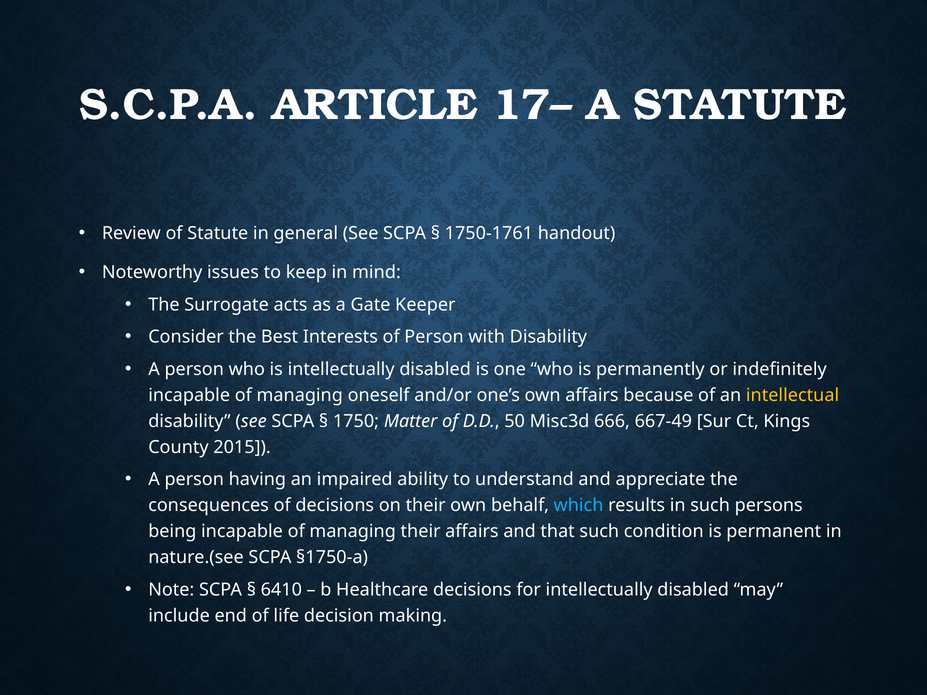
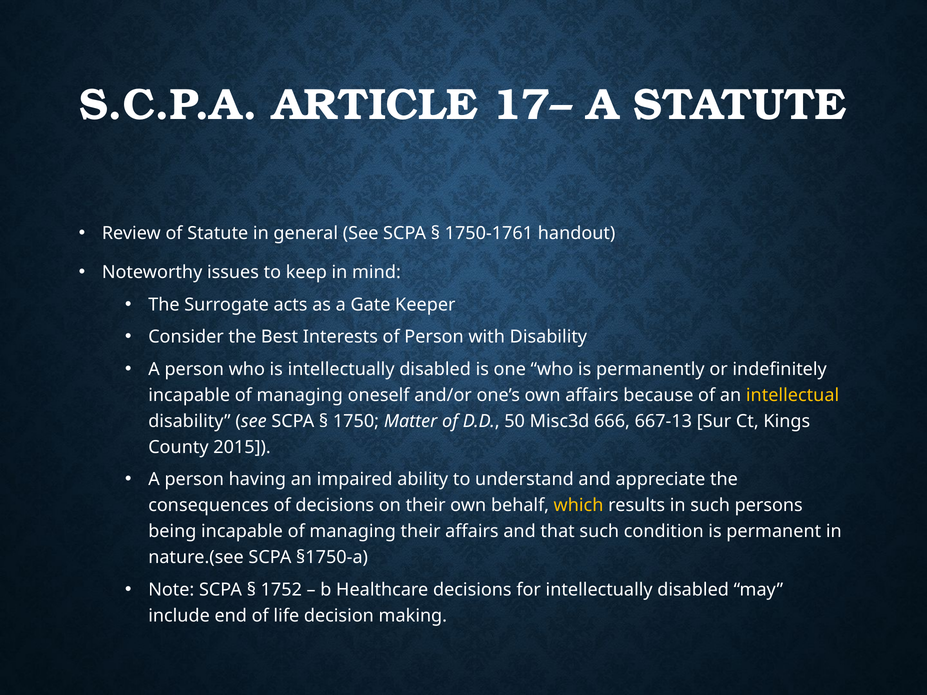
667-49: 667-49 -> 667-13
which colour: light blue -> yellow
6410: 6410 -> 1752
